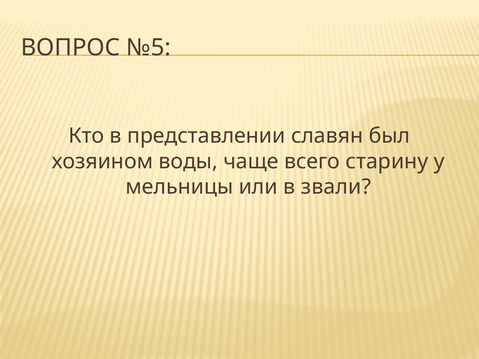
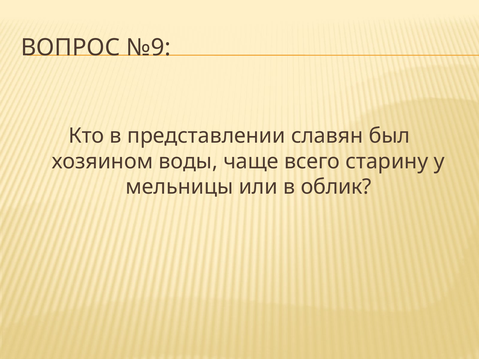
№5: №5 -> №9
звали: звали -> облик
